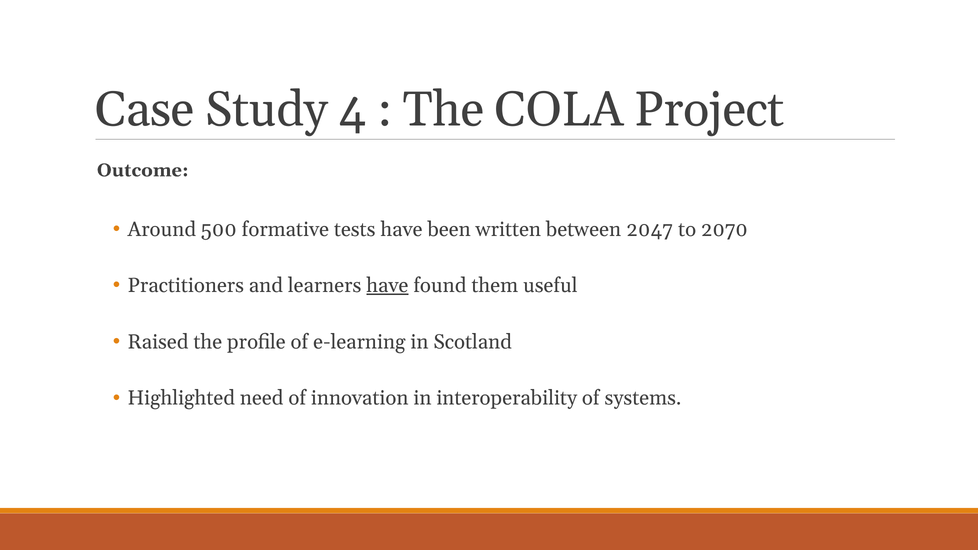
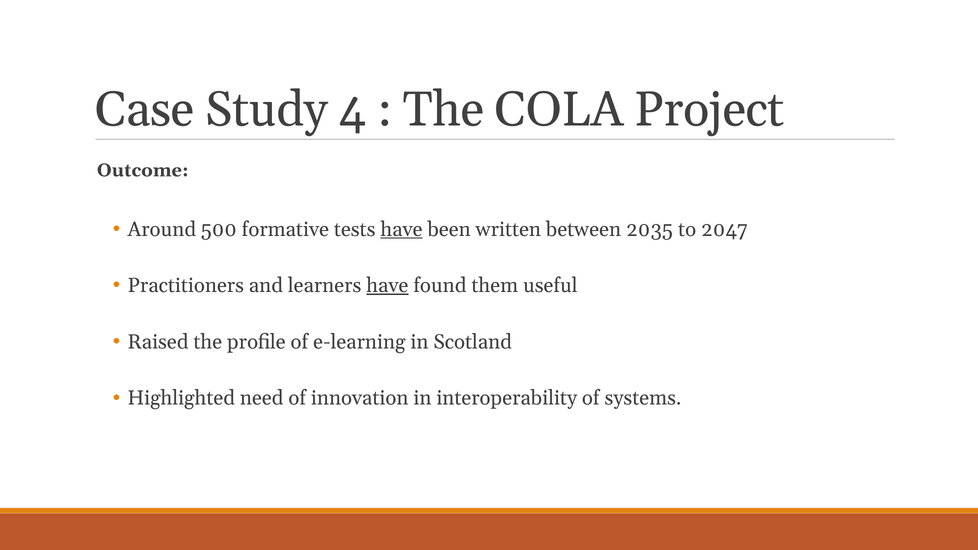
have at (402, 229) underline: none -> present
2047: 2047 -> 2035
2070: 2070 -> 2047
